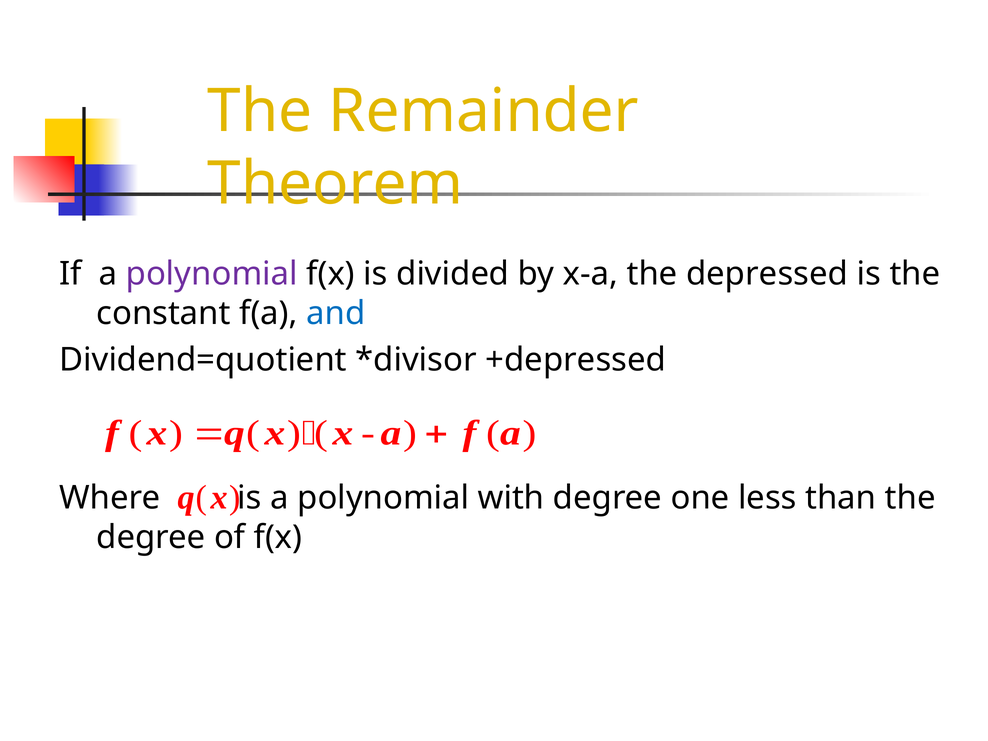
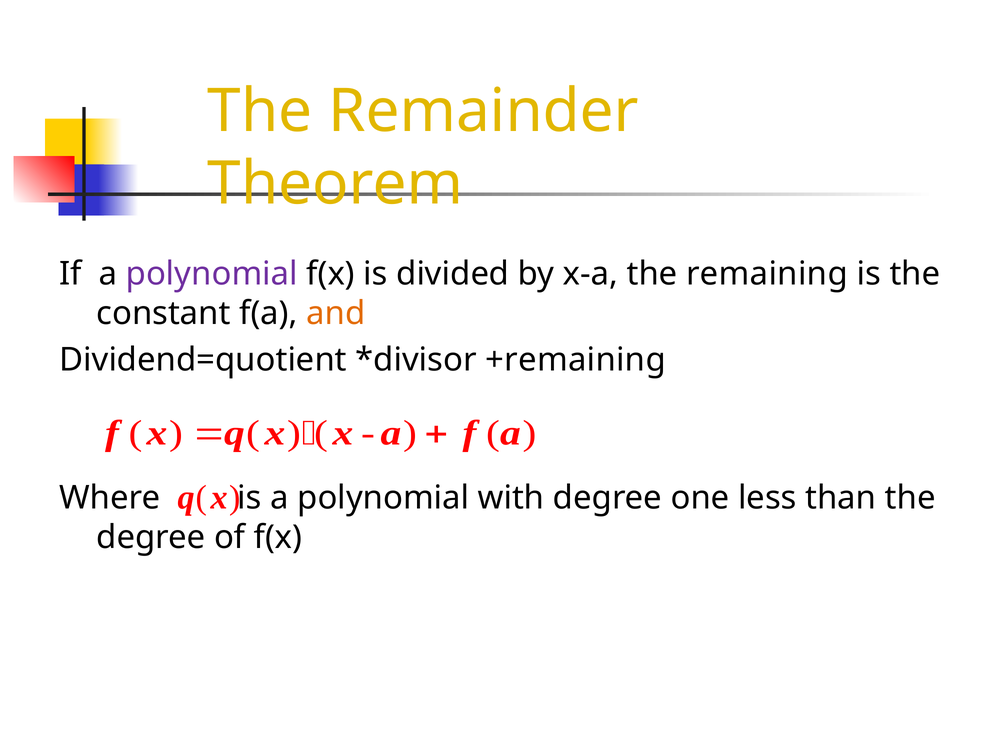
depressed: depressed -> remaining
and colour: blue -> orange
+depressed: +depressed -> +remaining
